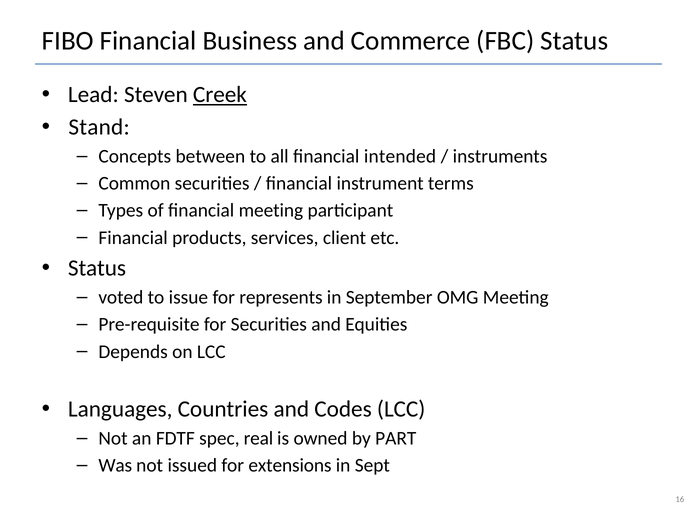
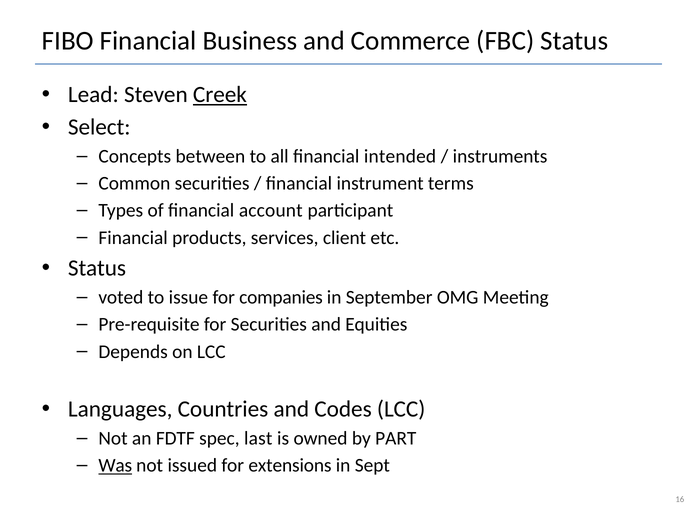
Stand: Stand -> Select
financial meeting: meeting -> account
represents: represents -> companies
real: real -> last
Was underline: none -> present
